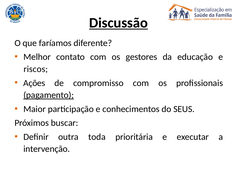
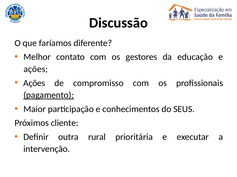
Discussão underline: present -> none
riscos at (36, 69): riscos -> ações
buscar: buscar -> cliente
toda: toda -> rural
